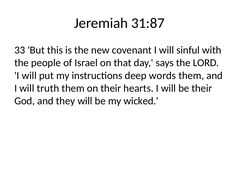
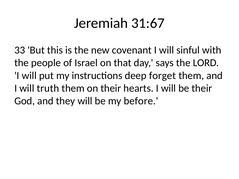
31:87: 31:87 -> 31:67
words: words -> forget
wicked: wicked -> before
